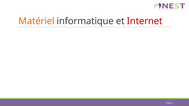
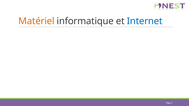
Internet colour: red -> blue
